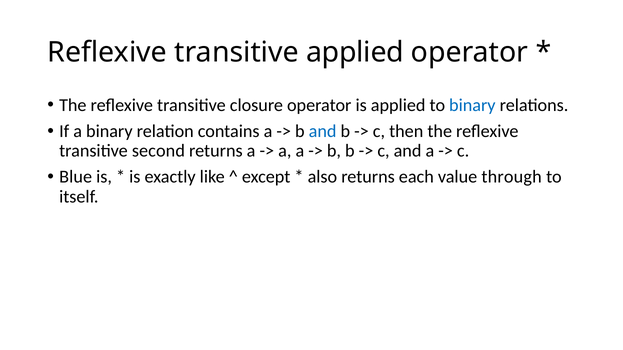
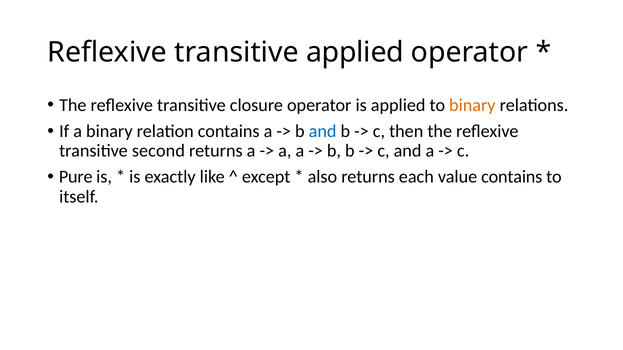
binary at (472, 105) colour: blue -> orange
Blue: Blue -> Pure
value through: through -> contains
